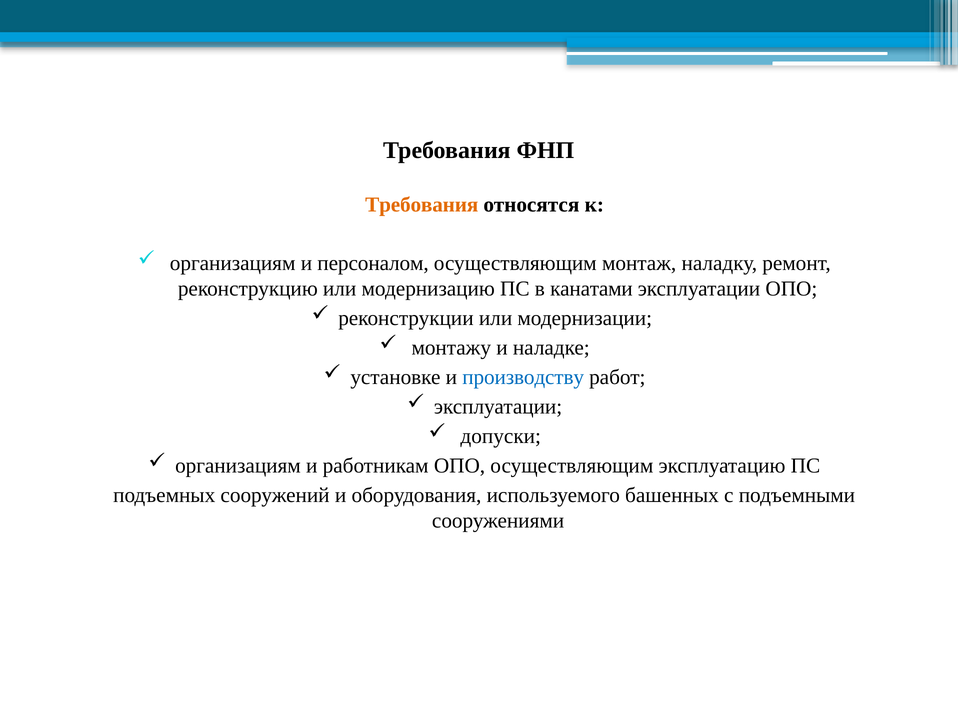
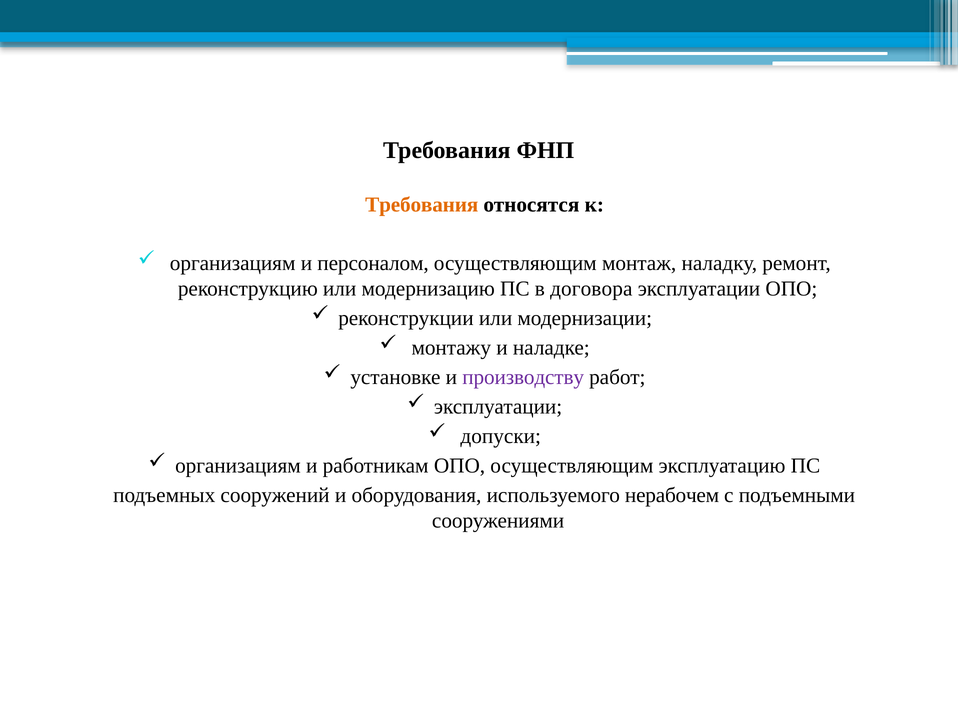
канатами: канатами -> договора
производству colour: blue -> purple
башенных: башенных -> нерабочем
